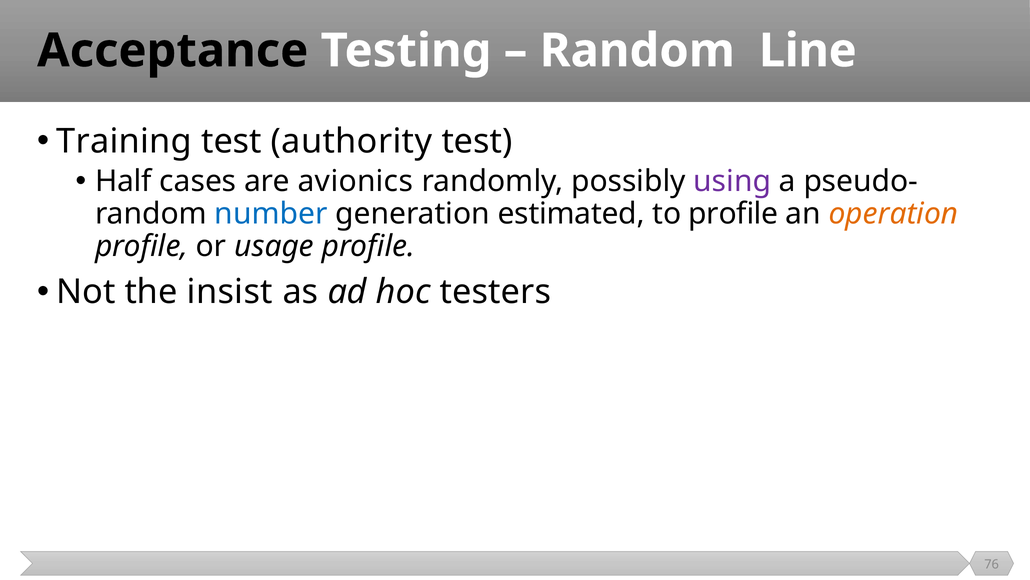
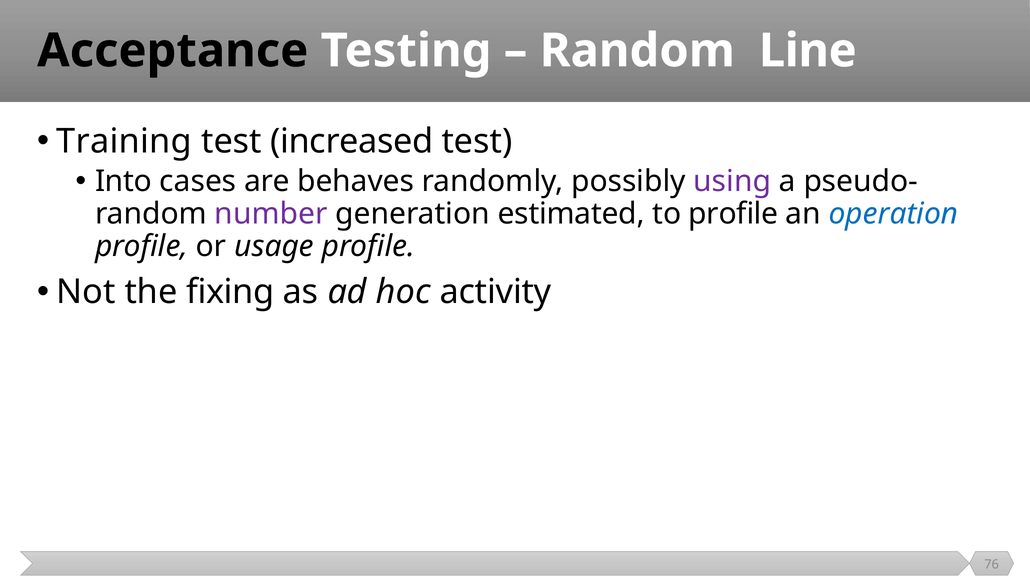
authority: authority -> increased
Half: Half -> Into
avionics: avionics -> behaves
number colour: blue -> purple
operation colour: orange -> blue
insist: insist -> fixing
testers: testers -> activity
